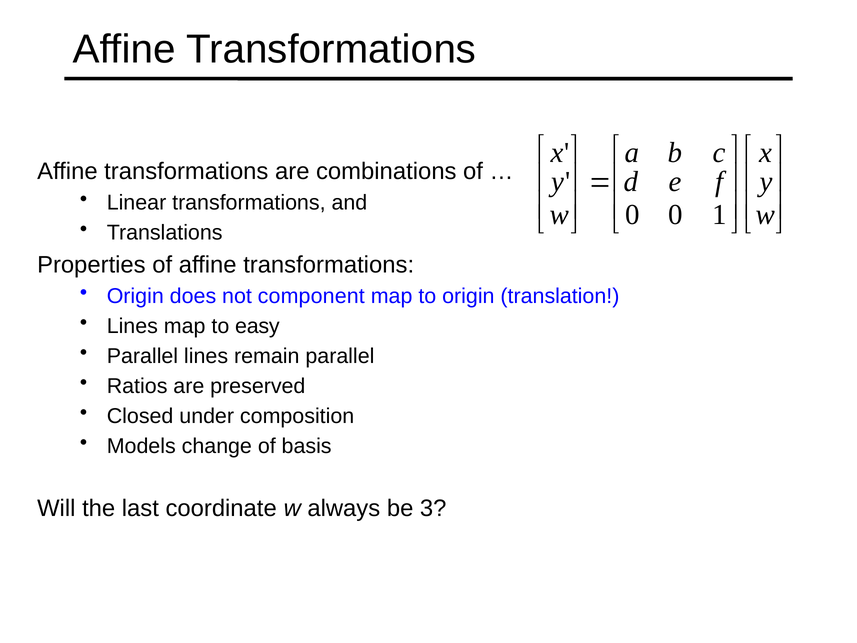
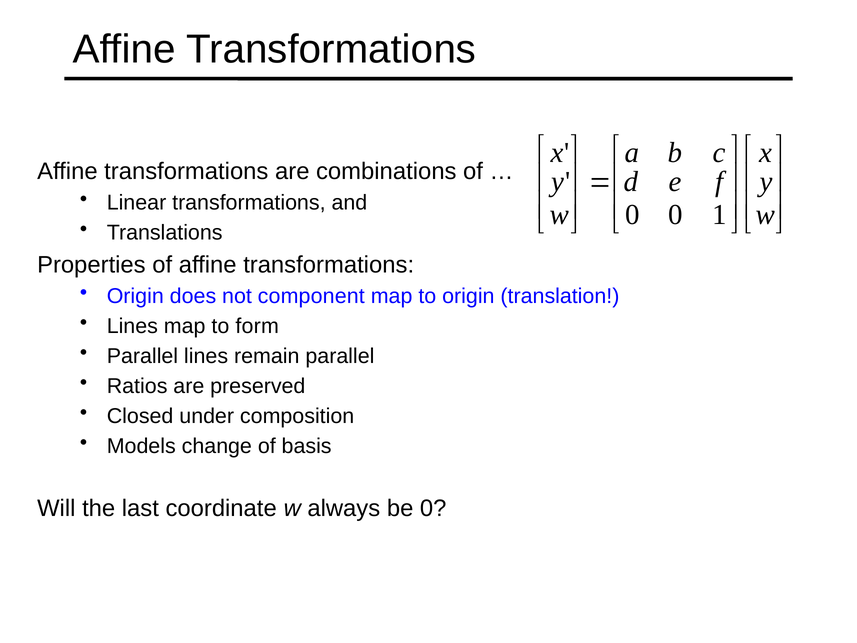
easy: easy -> form
be 3: 3 -> 0
